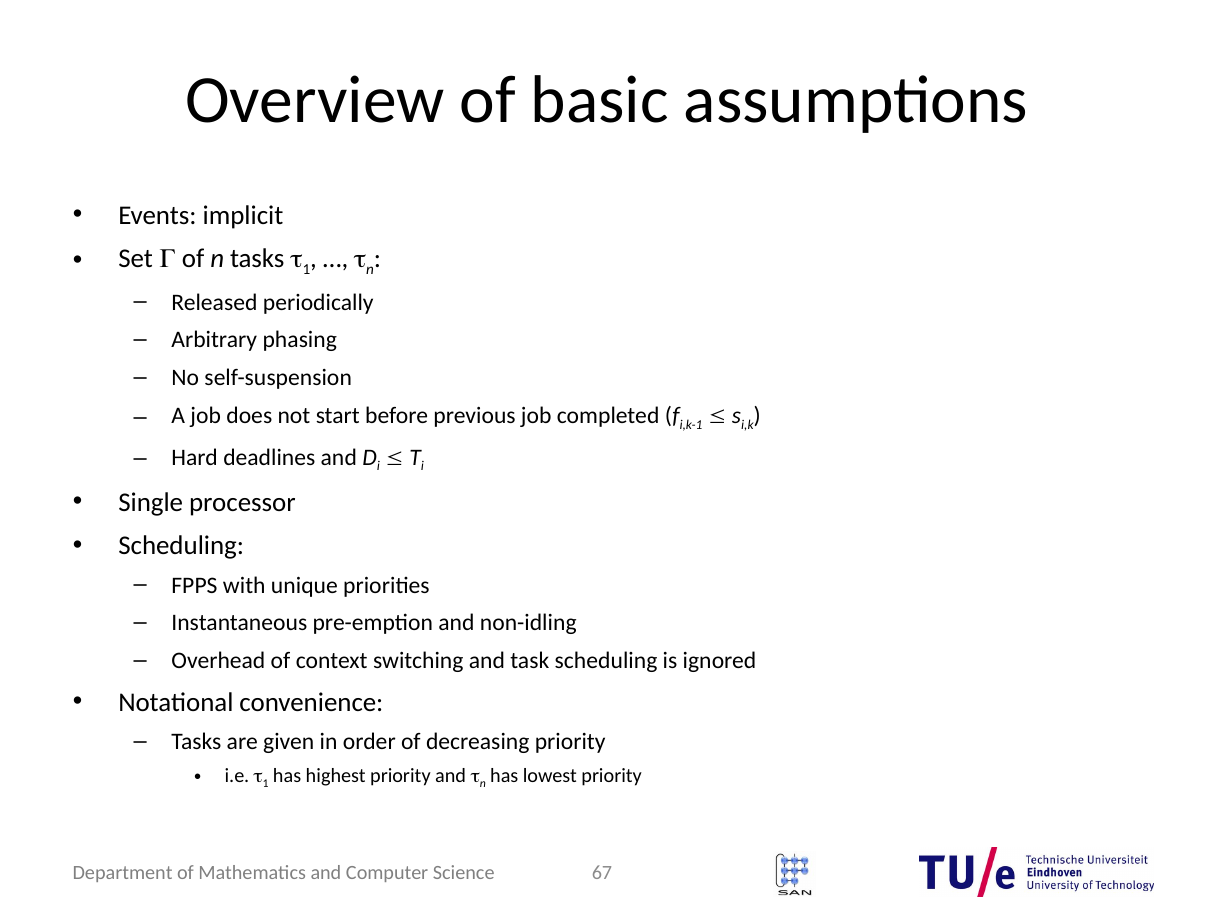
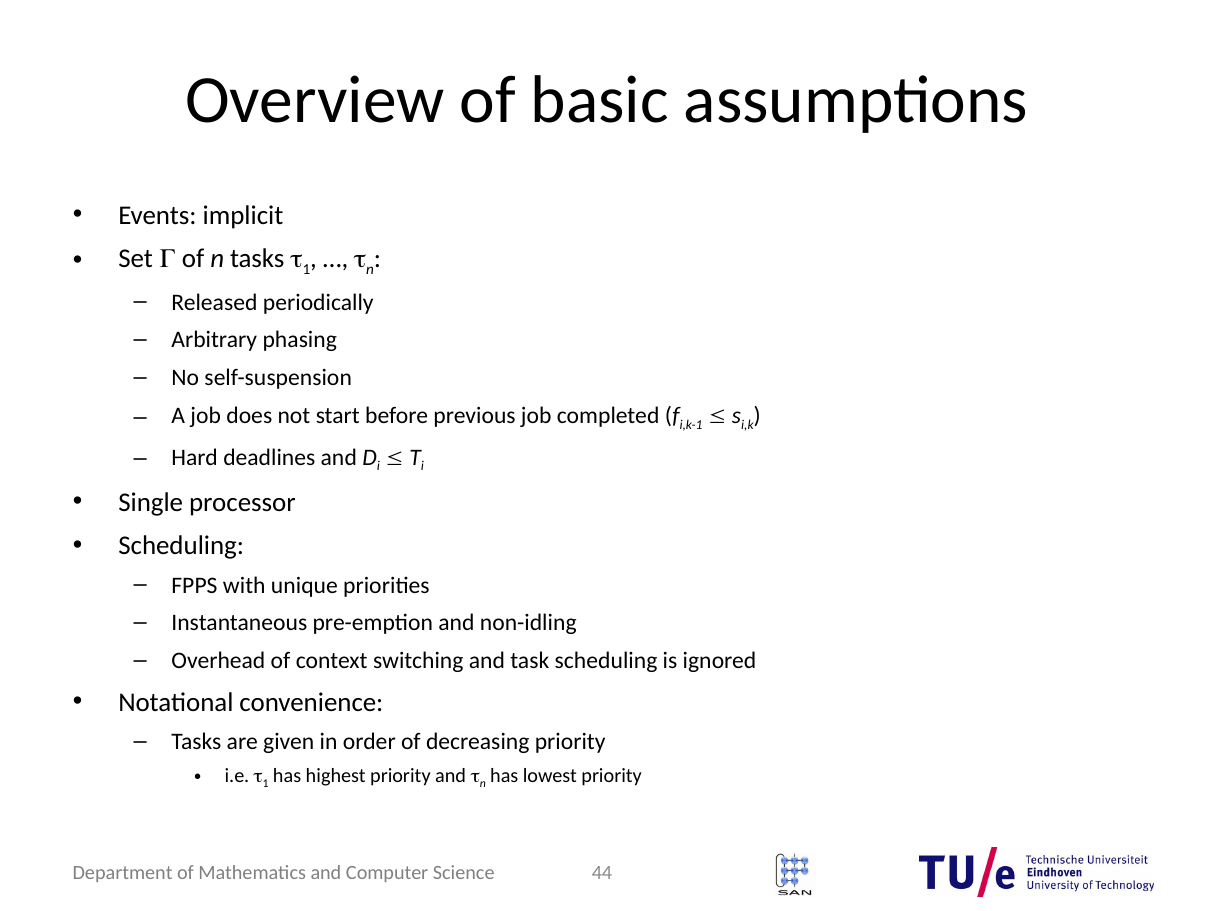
67: 67 -> 44
